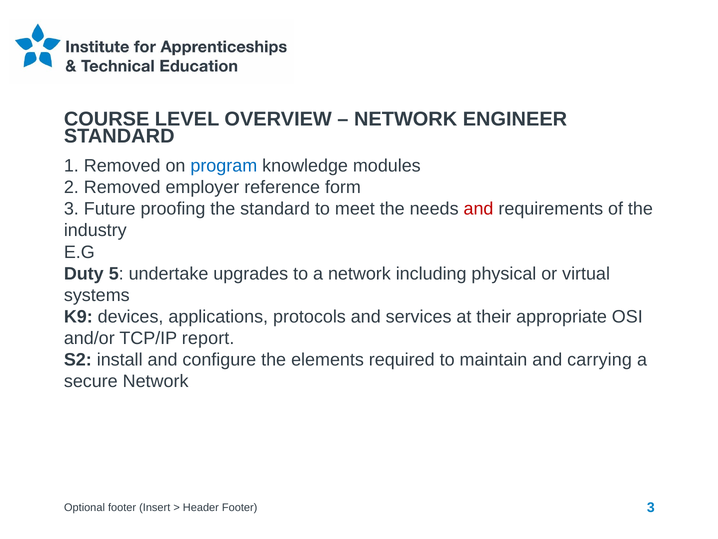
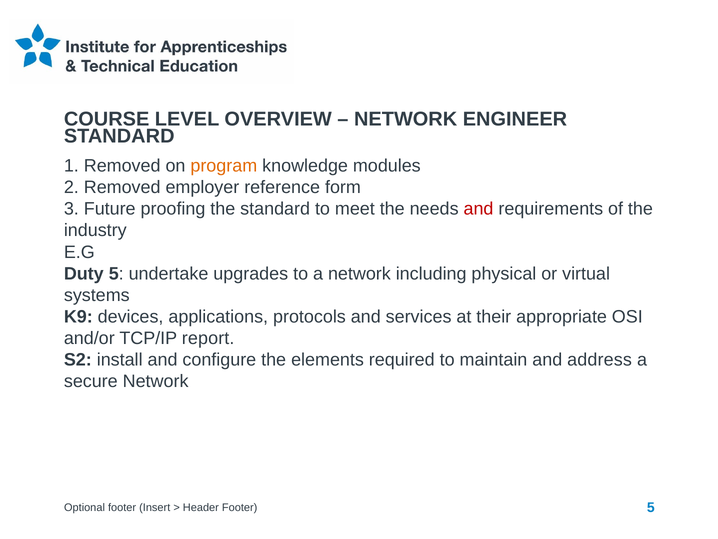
program colour: blue -> orange
carrying: carrying -> address
Footer 3: 3 -> 5
